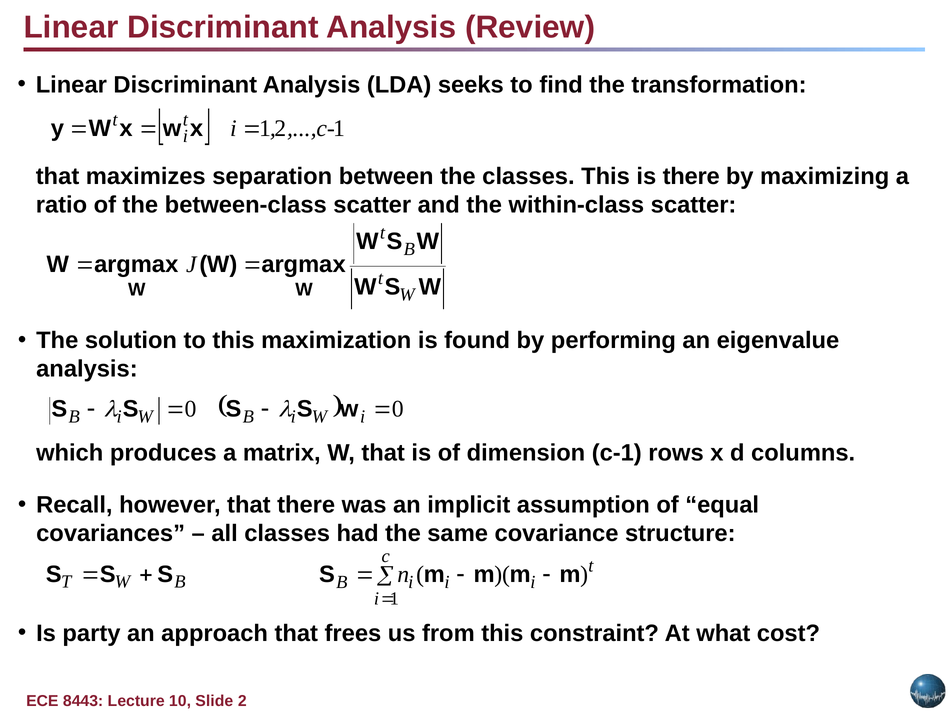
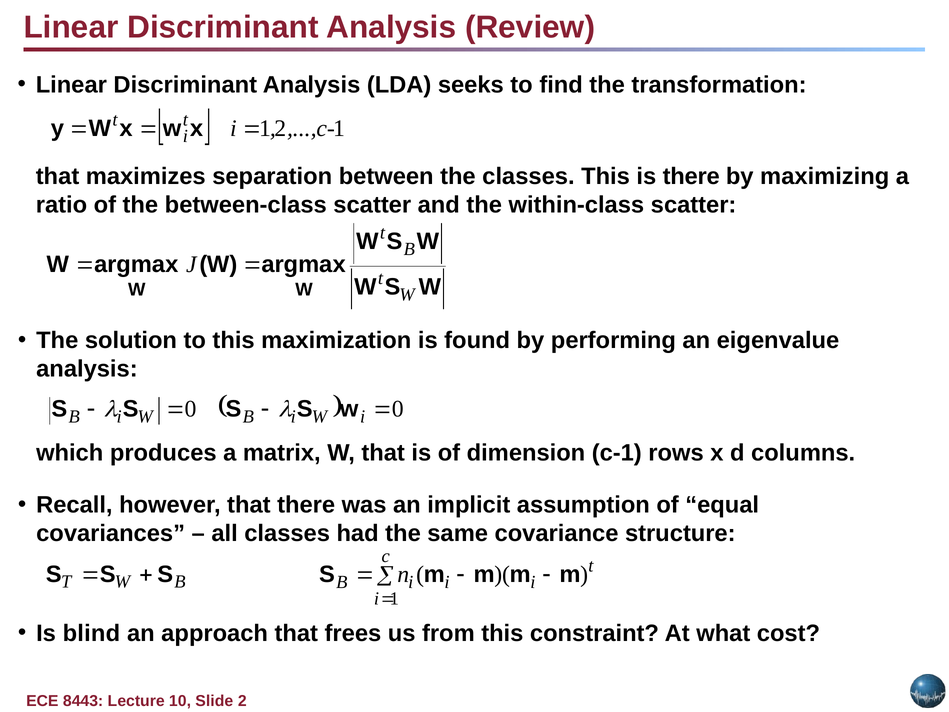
party: party -> blind
